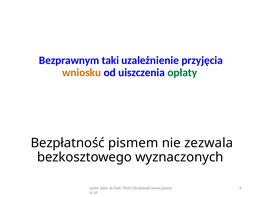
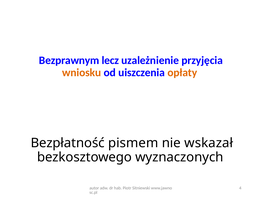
taki: taki -> lecz
opłaty colour: green -> orange
zezwala: zezwala -> wskazał
